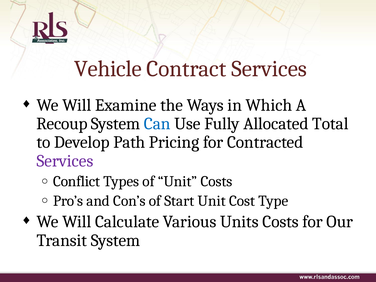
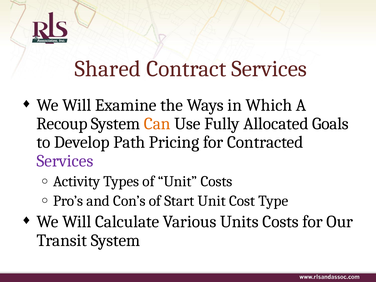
Vehicle: Vehicle -> Shared
Can colour: blue -> orange
Total: Total -> Goals
Conflict: Conflict -> Activity
